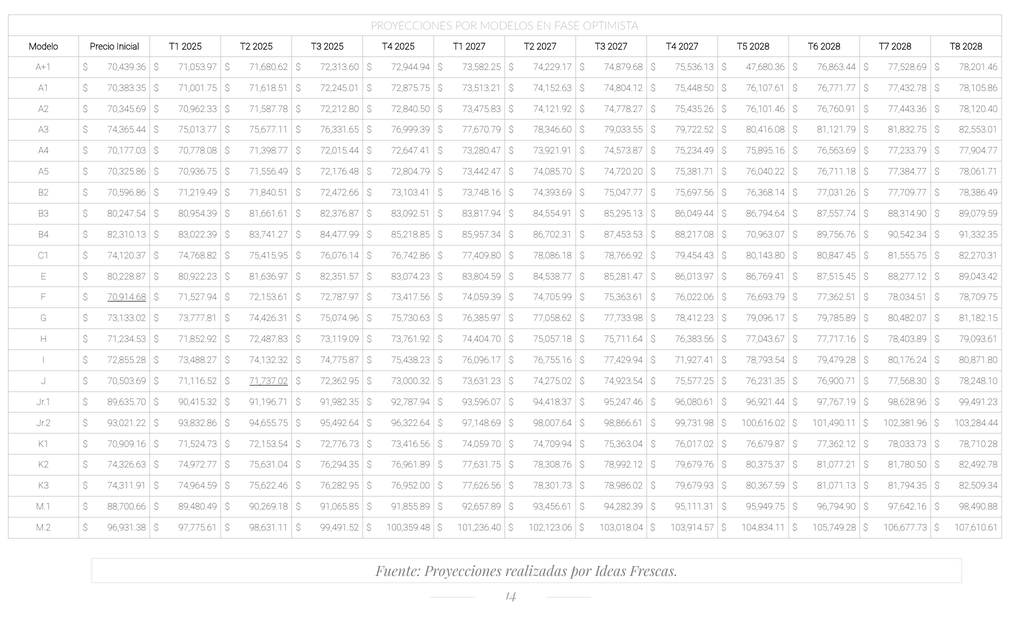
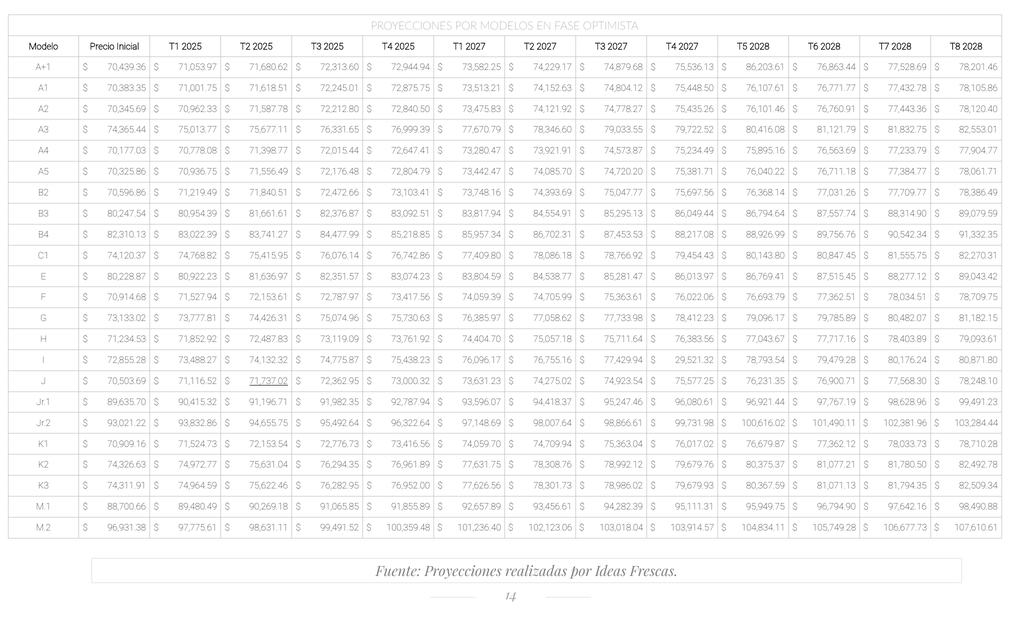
47,680.36: 47,680.36 -> 86,203.61
70,963.07: 70,963.07 -> 88,926.99
70,914.68 underline: present -> none
71,927.41: 71,927.41 -> 29,521.32
